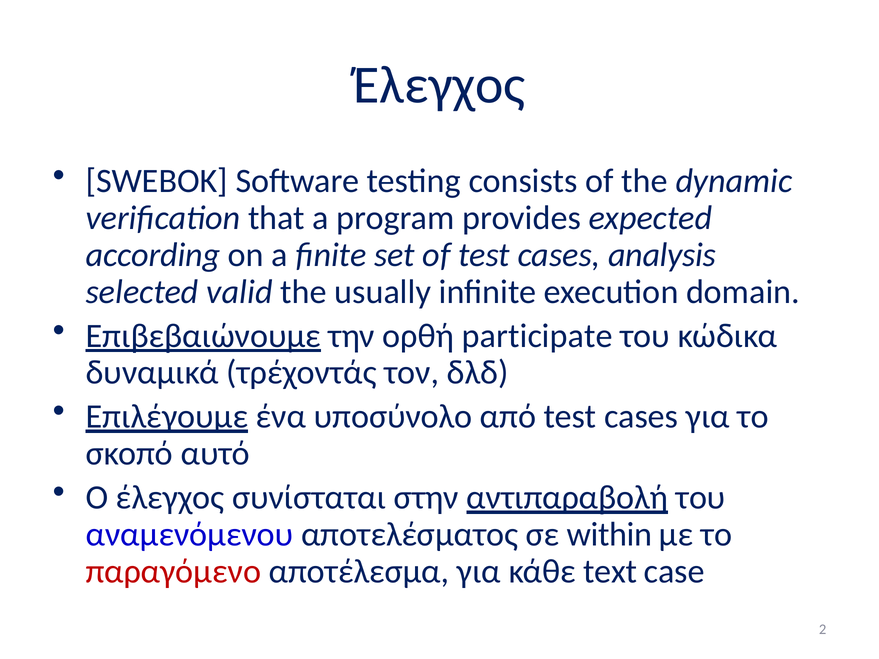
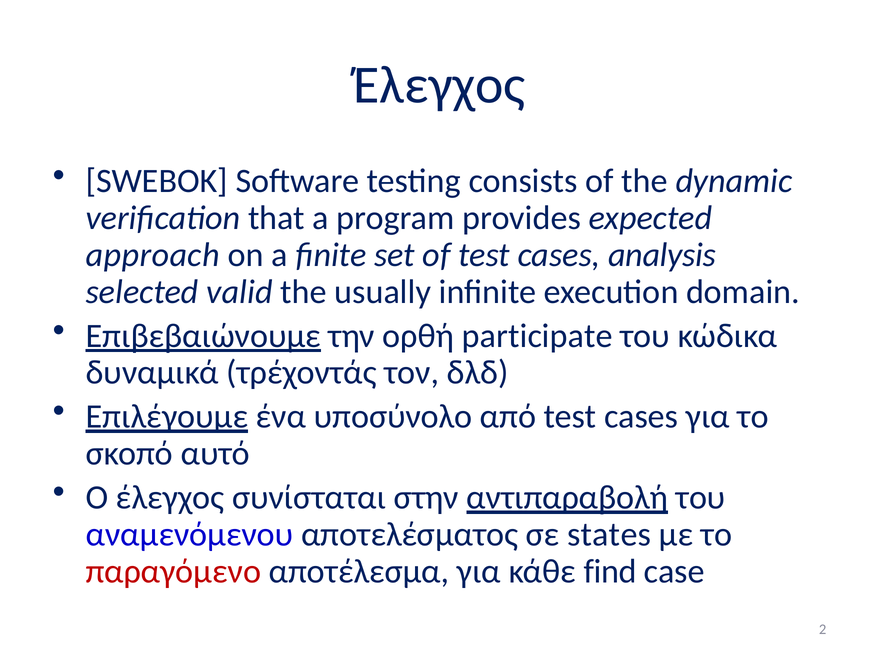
according: according -> approach
within: within -> states
text: text -> find
